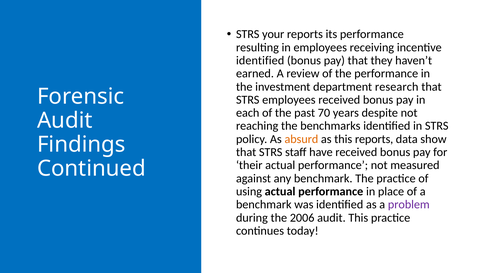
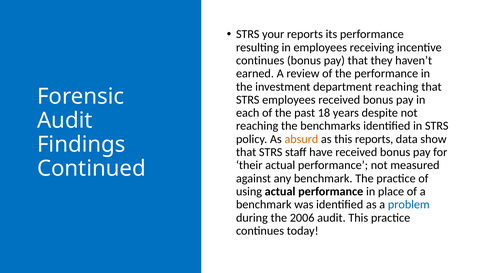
identified at (260, 61): identified -> continues
department research: research -> reaching
70: 70 -> 18
problem colour: purple -> blue
